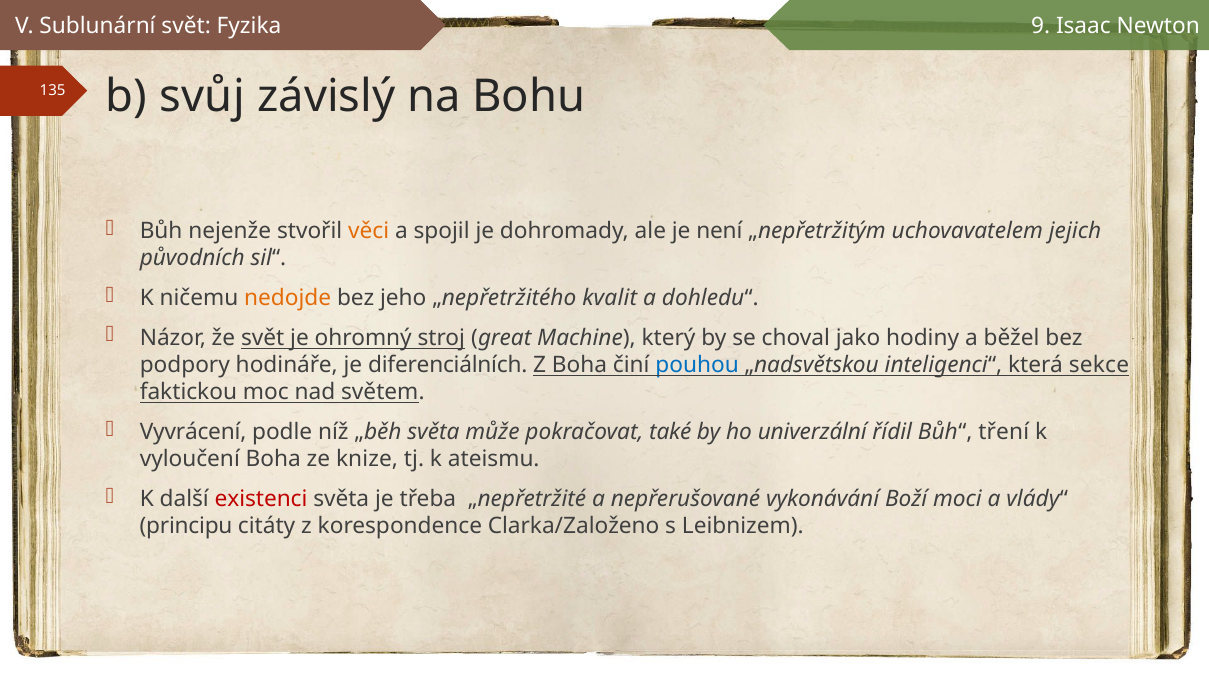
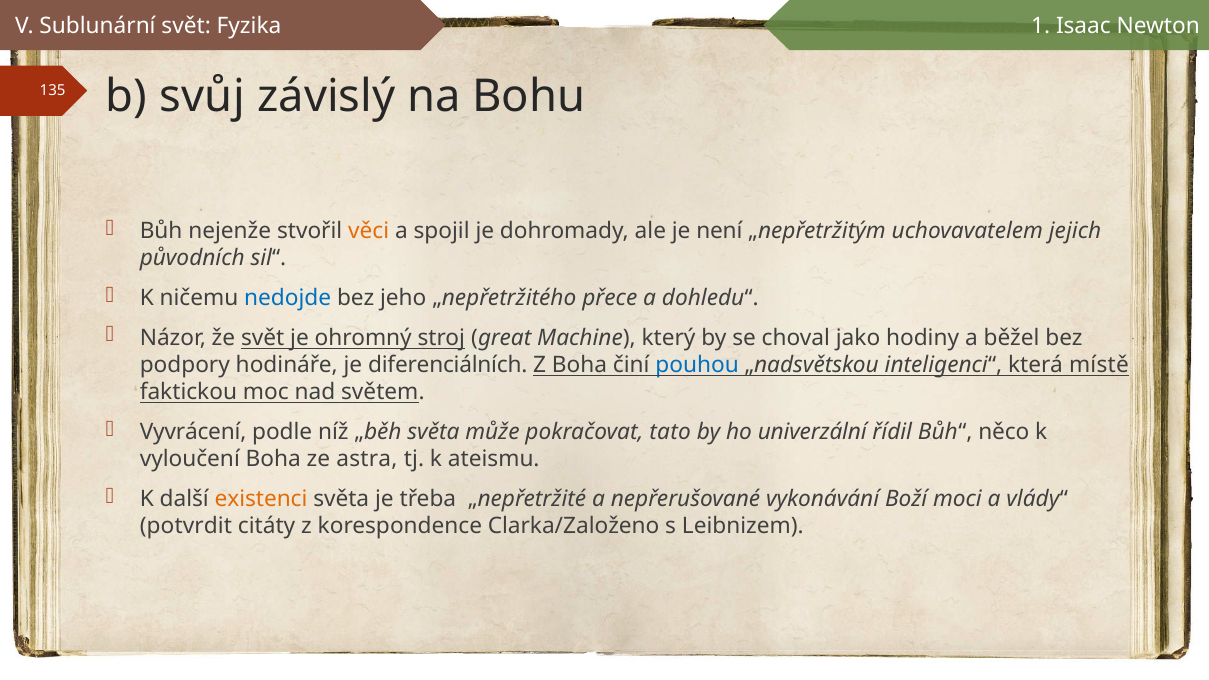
9: 9 -> 1
nedojde colour: orange -> blue
kvalit: kvalit -> přece
sekce: sekce -> místě
také: také -> tato
tření: tření -> něco
knize: knize -> astra
existenci colour: red -> orange
principu: principu -> potvrdit
